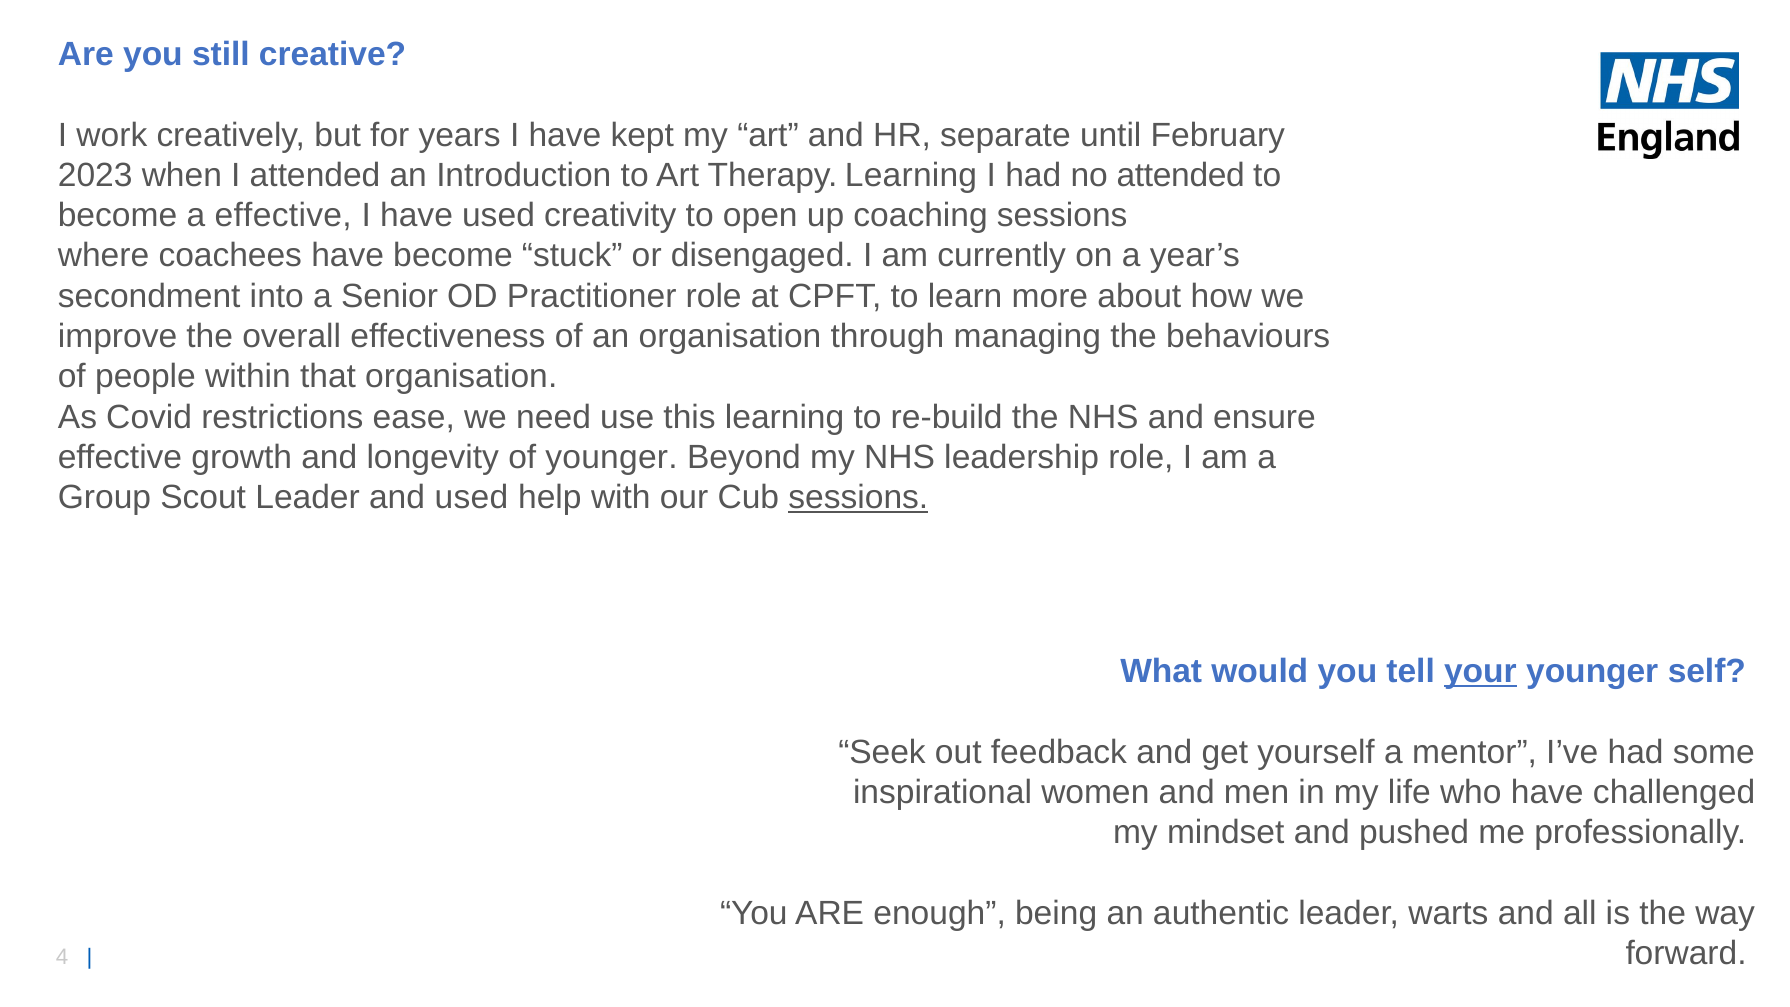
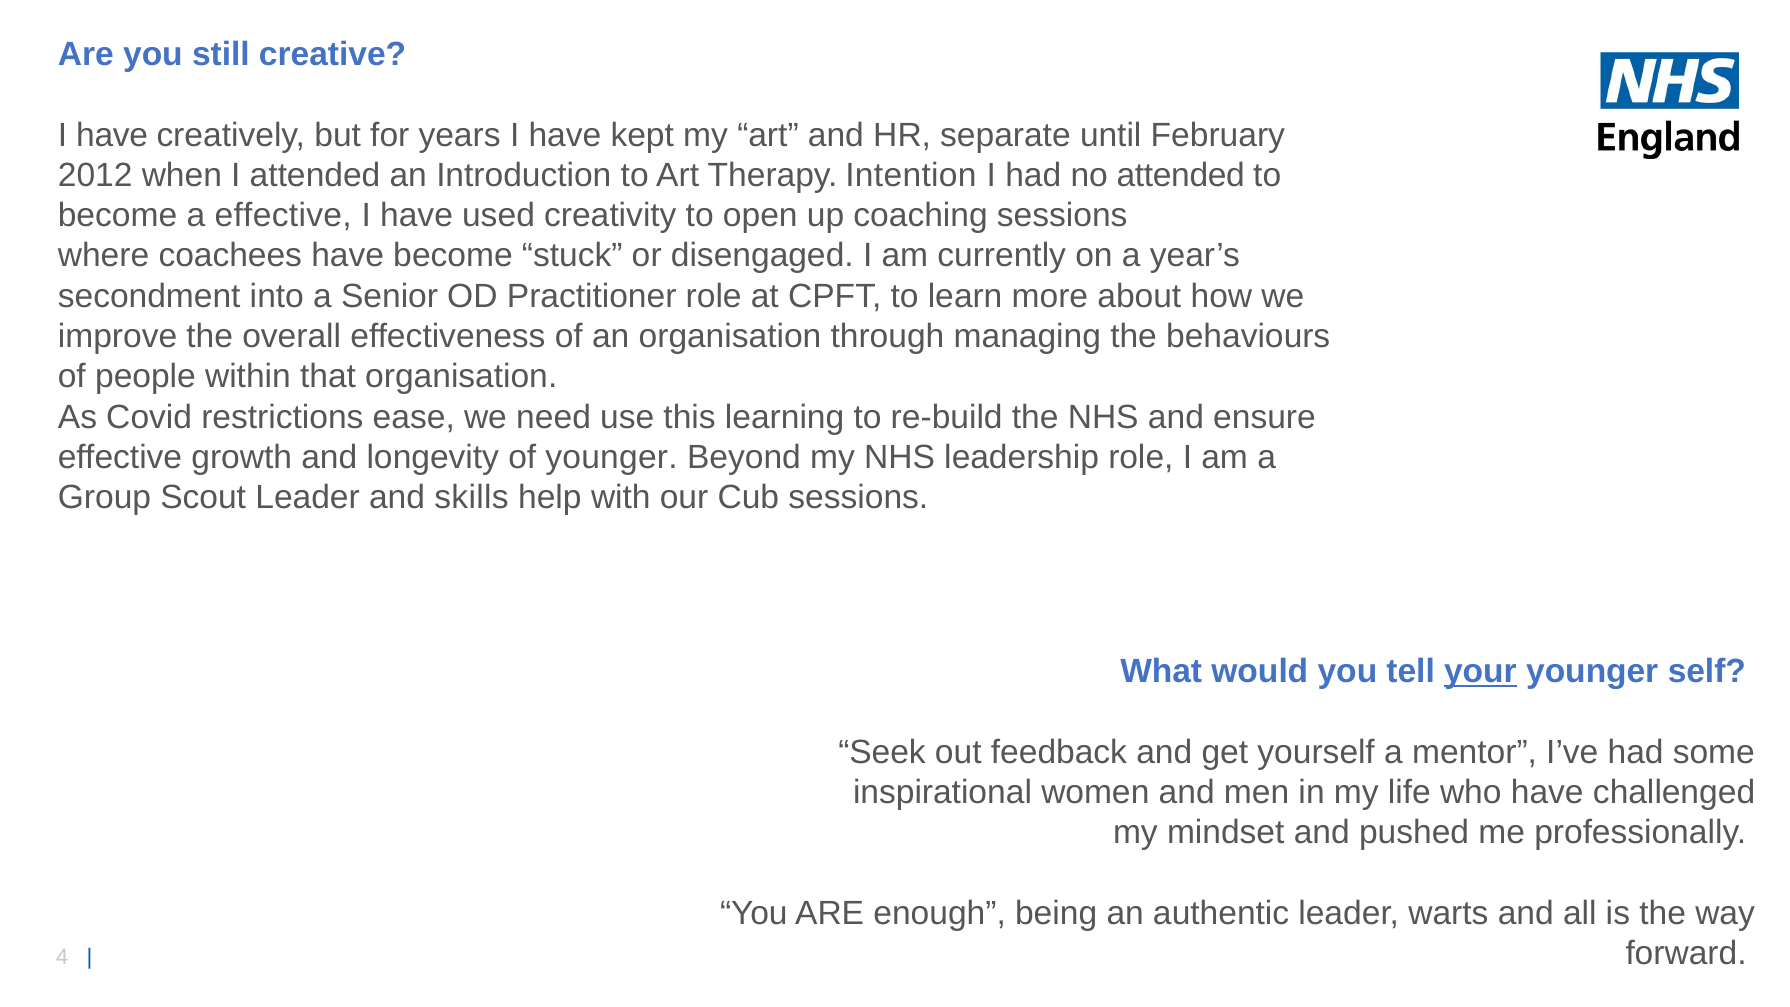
work at (112, 135): work -> have
2023: 2023 -> 2012
Therapy Learning: Learning -> Intention
and used: used -> skills
sessions at (858, 497) underline: present -> none
